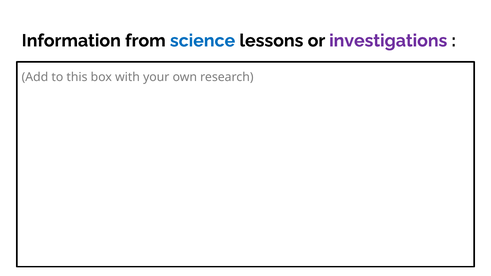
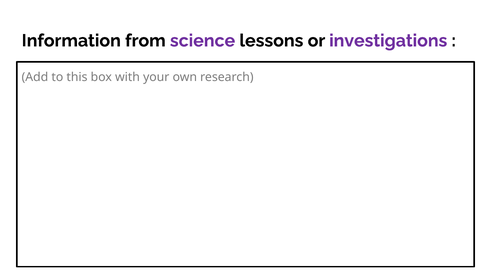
science colour: blue -> purple
